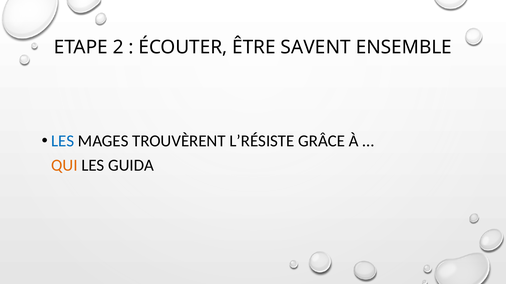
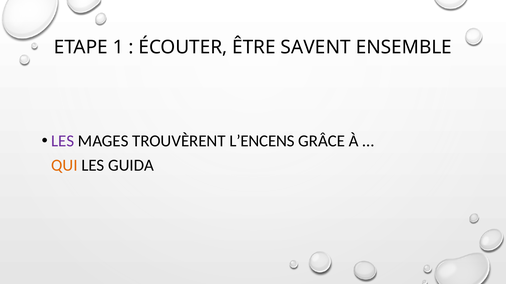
2: 2 -> 1
LES at (63, 141) colour: blue -> purple
L’RÉSISTE: L’RÉSISTE -> L’ENCENS
